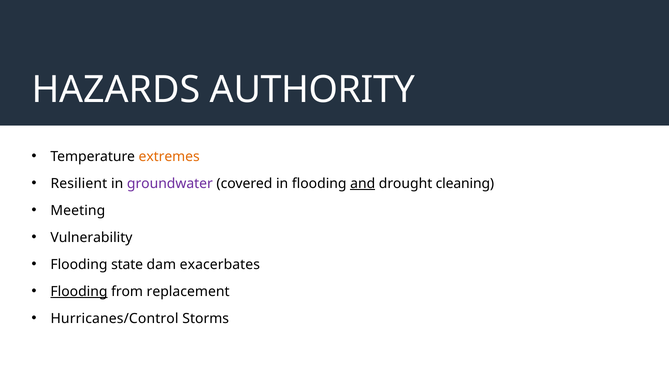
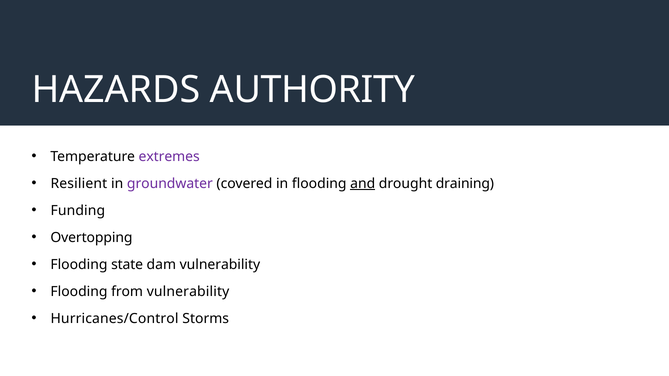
extremes colour: orange -> purple
cleaning: cleaning -> draining
Meeting: Meeting -> Funding
Vulnerability: Vulnerability -> Overtopping
dam exacerbates: exacerbates -> vulnerability
Flooding at (79, 292) underline: present -> none
from replacement: replacement -> vulnerability
